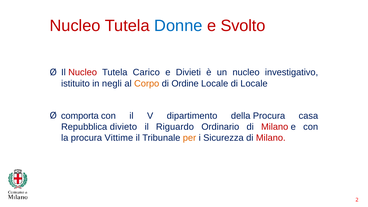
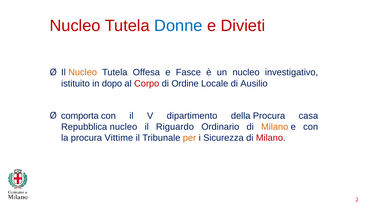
Svolto: Svolto -> Divieti
Nucleo at (83, 72) colour: red -> orange
Carico: Carico -> Offesa
Divieti: Divieti -> Fasce
negli: negli -> dopo
Corpo colour: orange -> red
di Locale: Locale -> Ausilio
Repubblica divieto: divieto -> nucleo
Milano at (275, 127) colour: red -> orange
